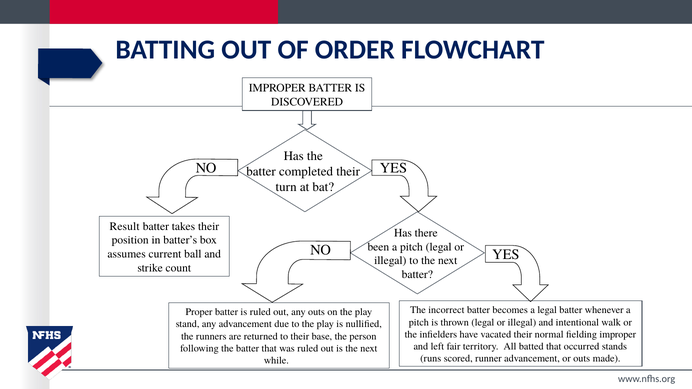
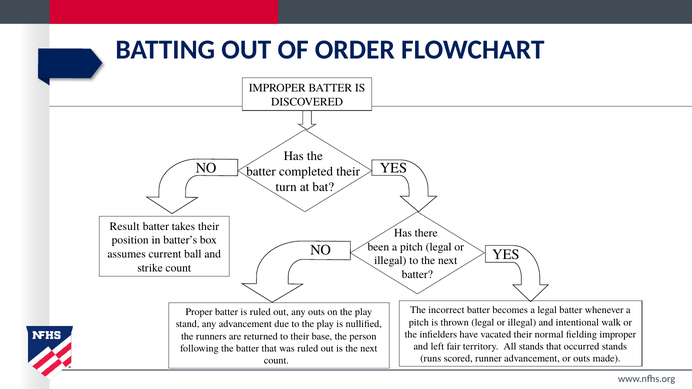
All batted: batted -> stands
while at (276, 361): while -> count
